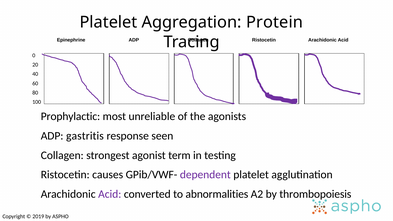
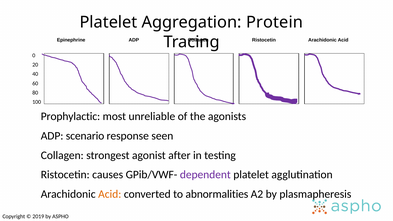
gastritis: gastritis -> scenario
term: term -> after
Acid at (110, 194) colour: purple -> orange
thrombopoiesis: thrombopoiesis -> plasmapheresis
